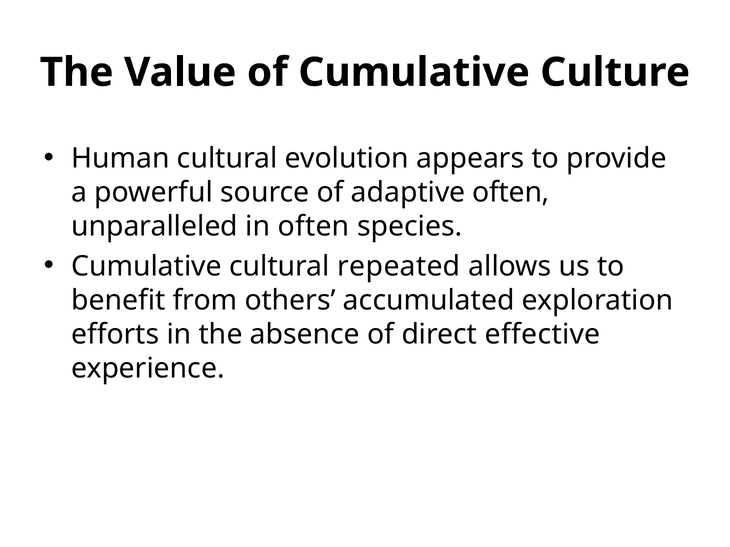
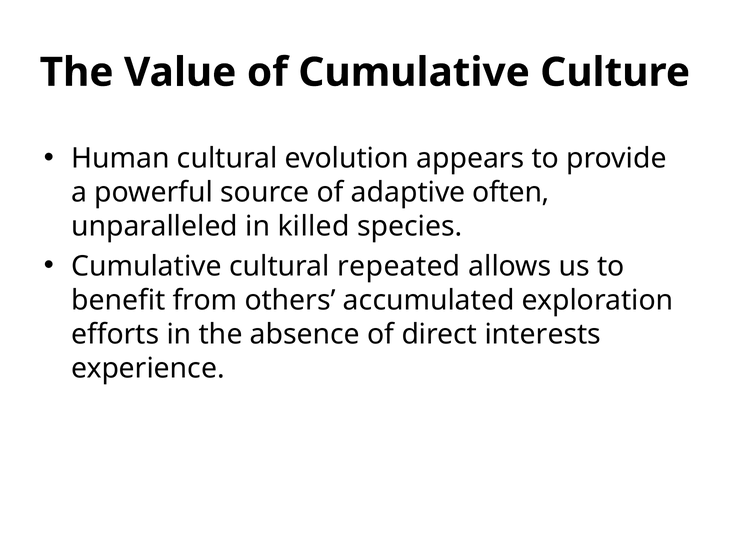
in often: often -> killed
effective: effective -> interests
